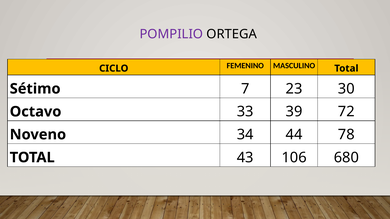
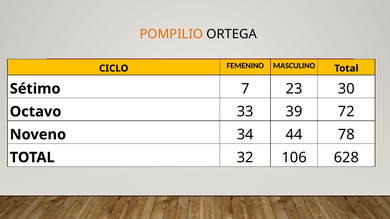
POMPILIO colour: purple -> orange
43: 43 -> 32
680: 680 -> 628
